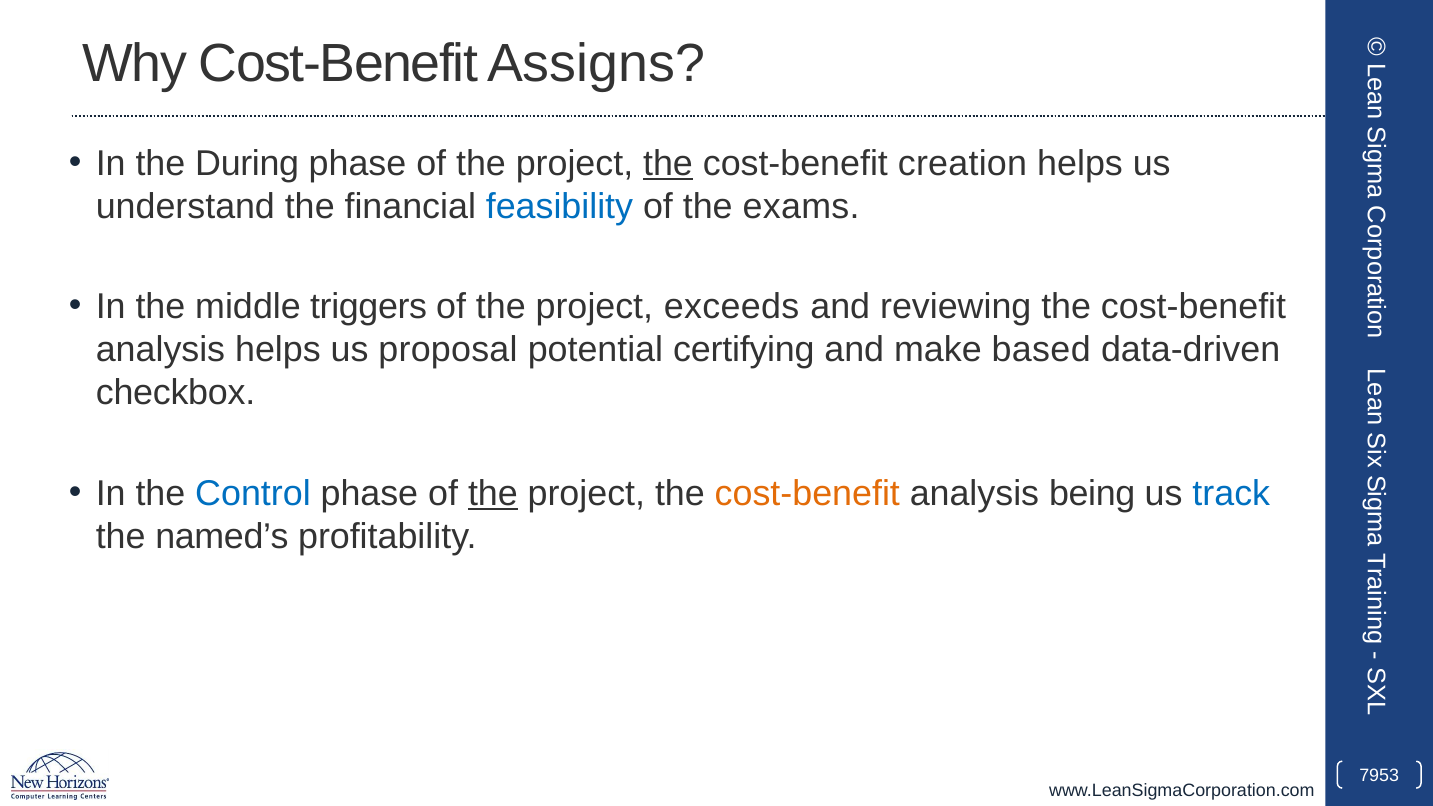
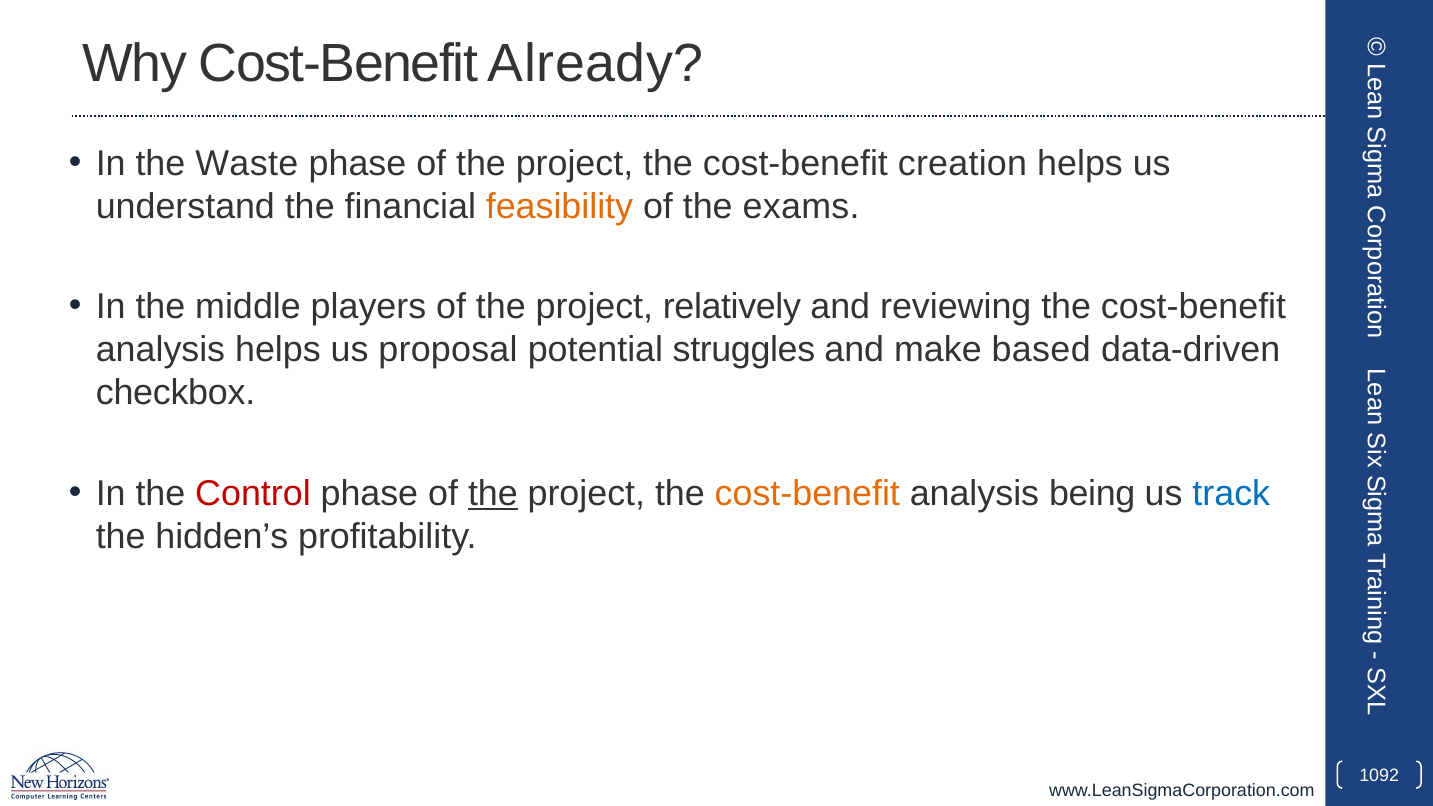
Assigns: Assigns -> Already
During: During -> Waste
the at (668, 164) underline: present -> none
feasibility colour: blue -> orange
triggers: triggers -> players
exceeds: exceeds -> relatively
certifying: certifying -> struggles
Control colour: blue -> red
named’s: named’s -> hidden’s
7953: 7953 -> 1092
